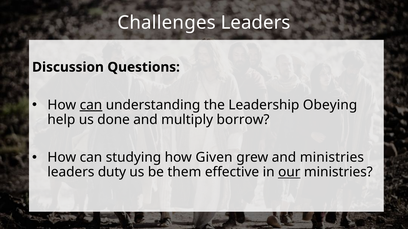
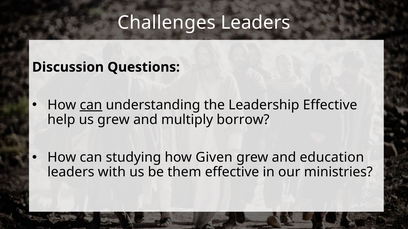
Leadership Obeying: Obeying -> Effective
us done: done -> grew
and ministries: ministries -> education
duty: duty -> with
our underline: present -> none
